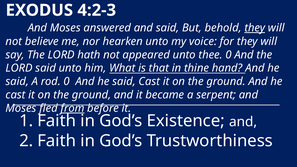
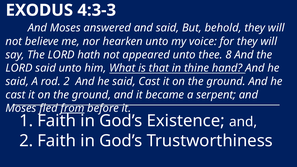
4:2-3: 4:2-3 -> 4:3-3
they at (255, 28) underline: present -> none
thee 0: 0 -> 8
rod 0: 0 -> 2
